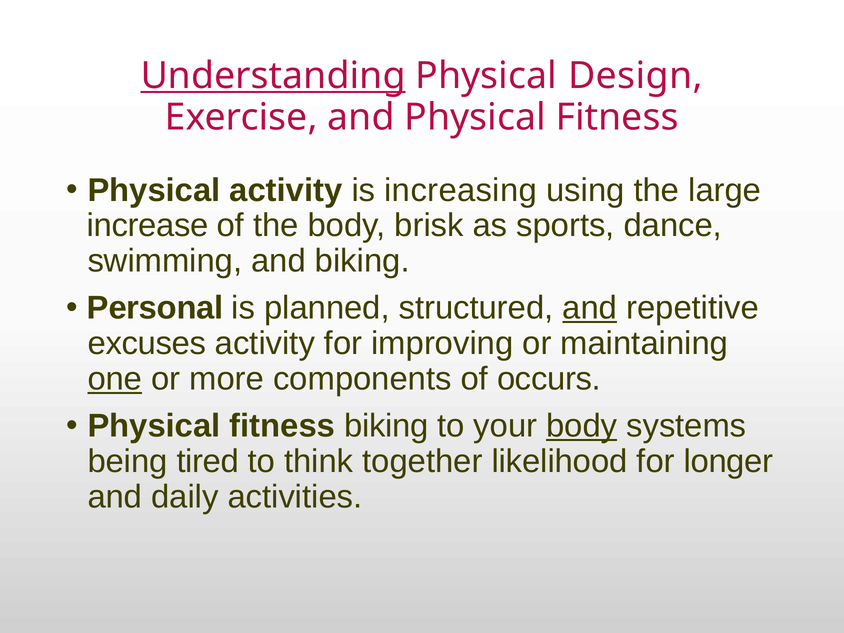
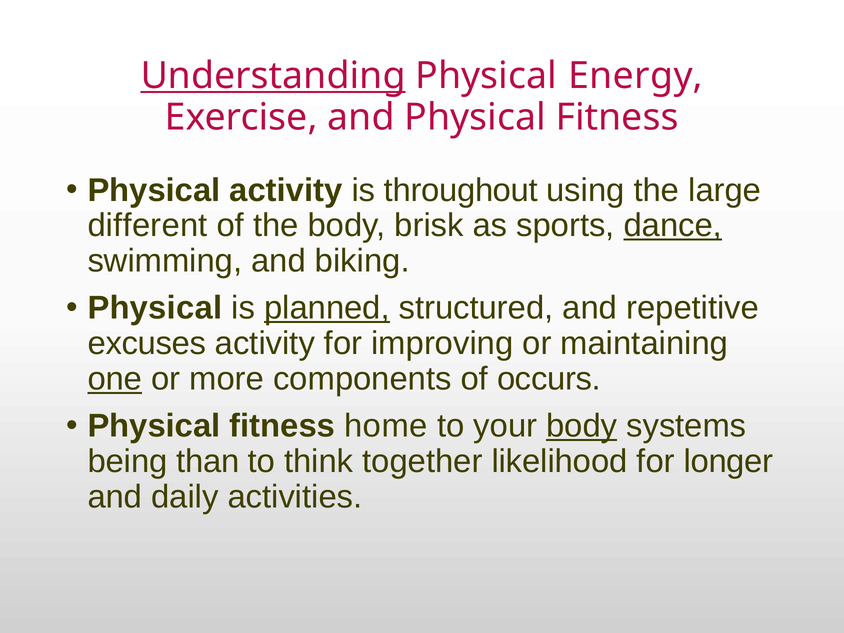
Design: Design -> Energy
increasing: increasing -> throughout
increase: increase -> different
dance underline: none -> present
Personal at (155, 308): Personal -> Physical
planned underline: none -> present
and at (590, 308) underline: present -> none
fitness biking: biking -> home
tired: tired -> than
